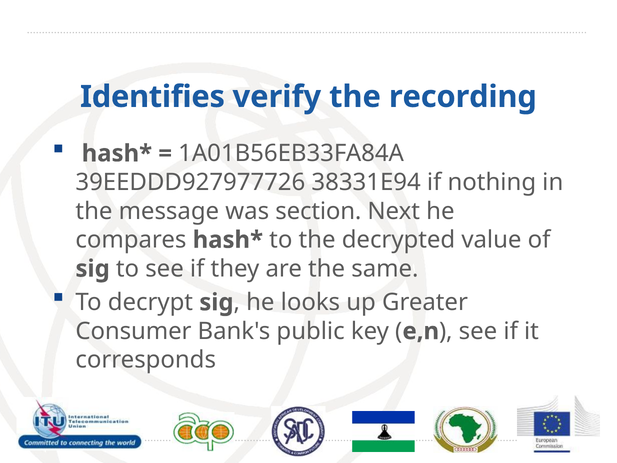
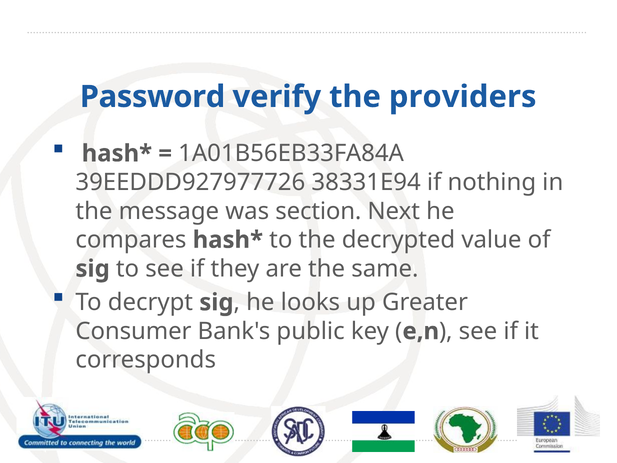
Identifies: Identifies -> Password
recording: recording -> providers
